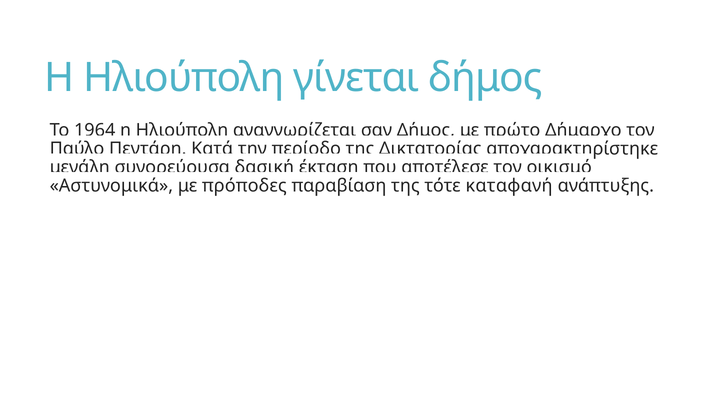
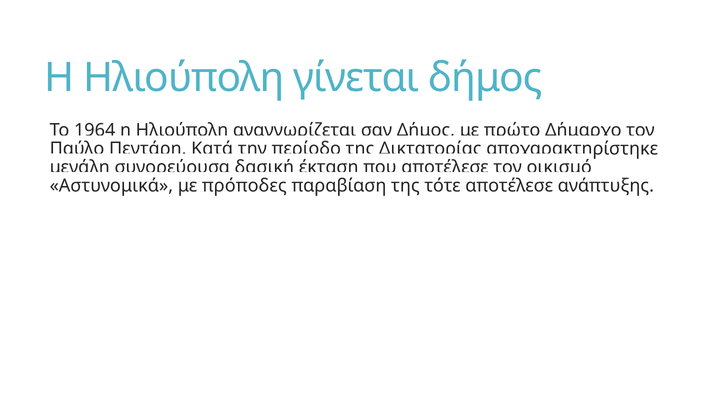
τότε καταφανή: καταφανή -> αποτέλεσε
